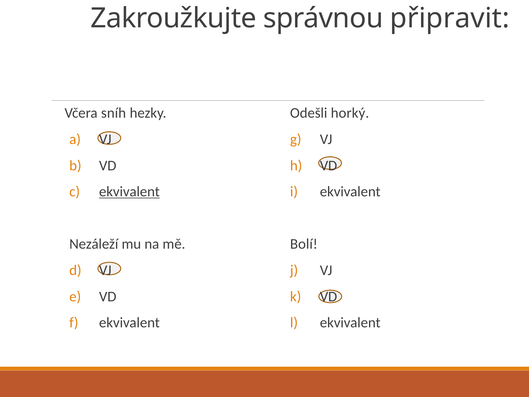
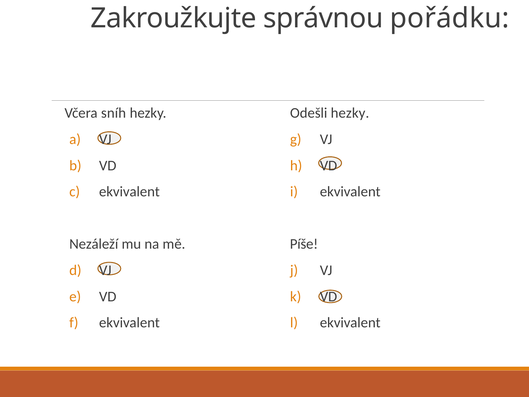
připravit: připravit -> pořádku
Odešli horký: horký -> hezky
ekvivalent at (129, 192) underline: present -> none
Bolí: Bolí -> Píše
